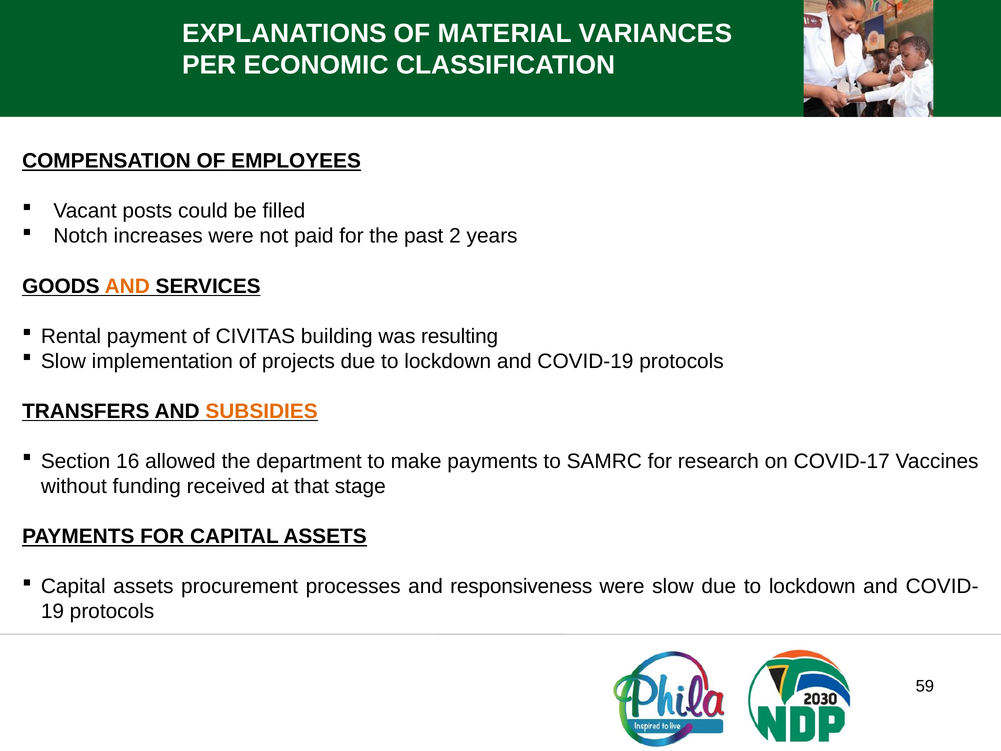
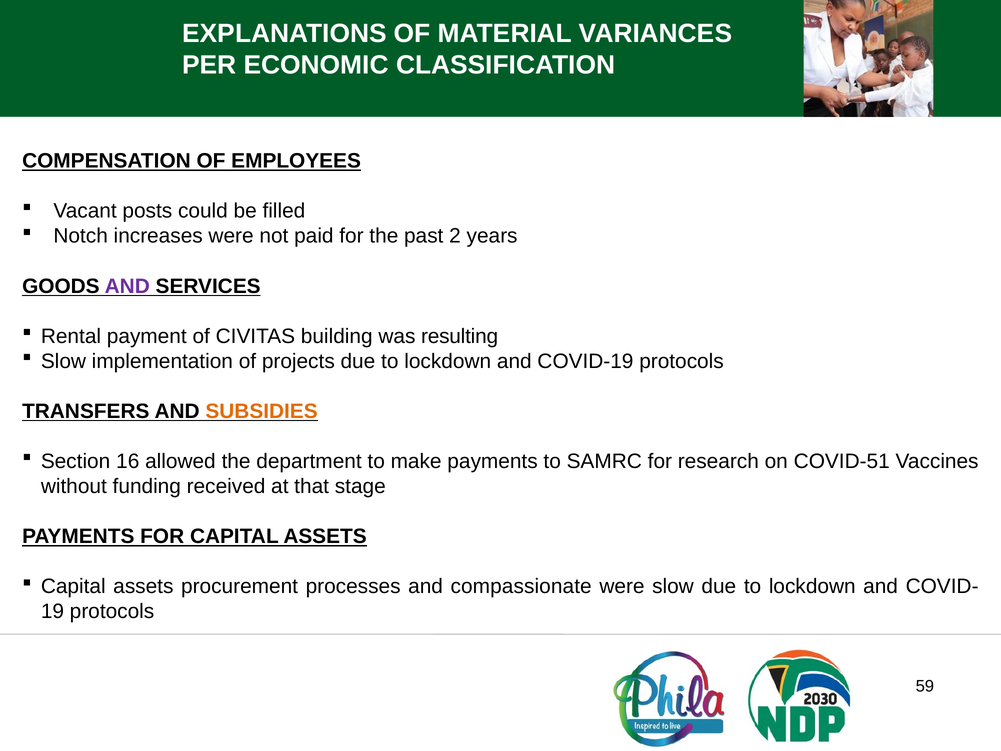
AND at (127, 286) colour: orange -> purple
COVID-17: COVID-17 -> COVID-51
responsiveness: responsiveness -> compassionate
